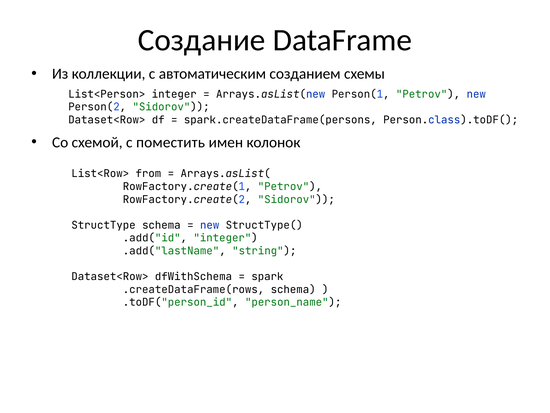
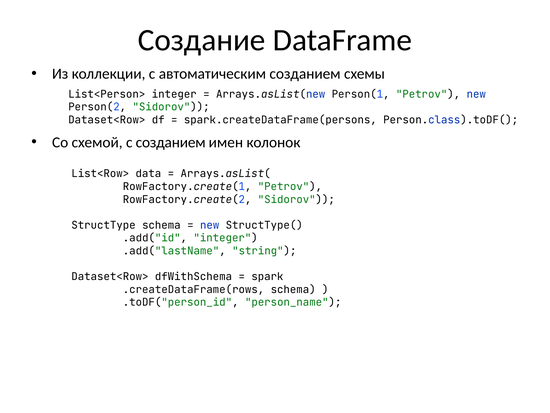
с поместить: поместить -> созданием
from: from -> data
